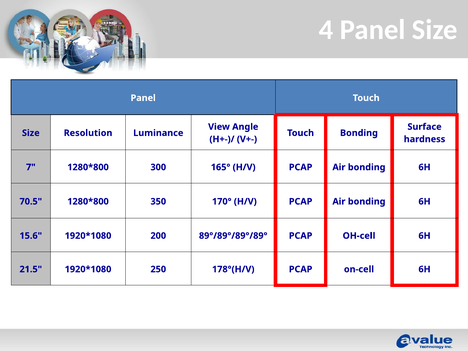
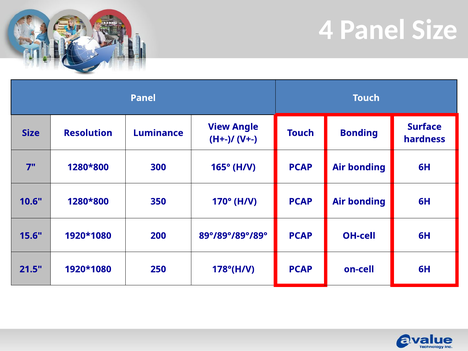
70.5: 70.5 -> 10.6
